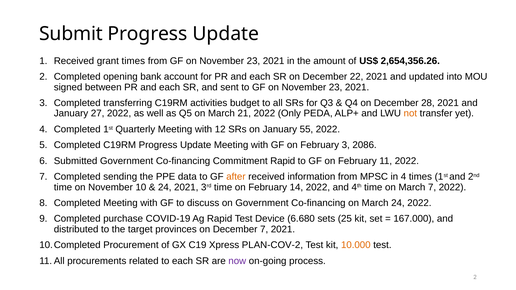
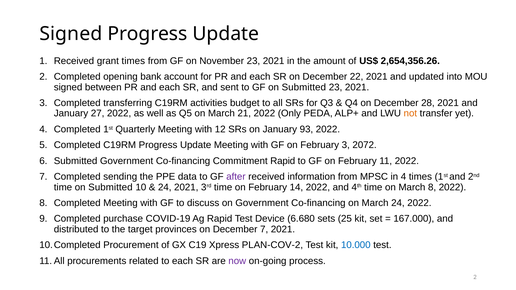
Submit at (71, 34): Submit -> Signed
to GF on November: November -> Submitted
55: 55 -> 93
2086: 2086 -> 2072
after colour: orange -> purple
time on November: November -> Submitted
March 7: 7 -> 8
10.000 colour: orange -> blue
